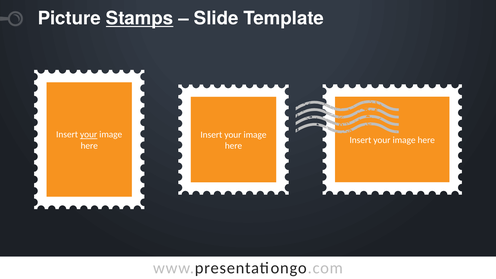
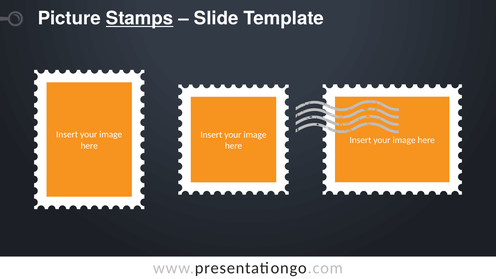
your at (89, 135) underline: present -> none
